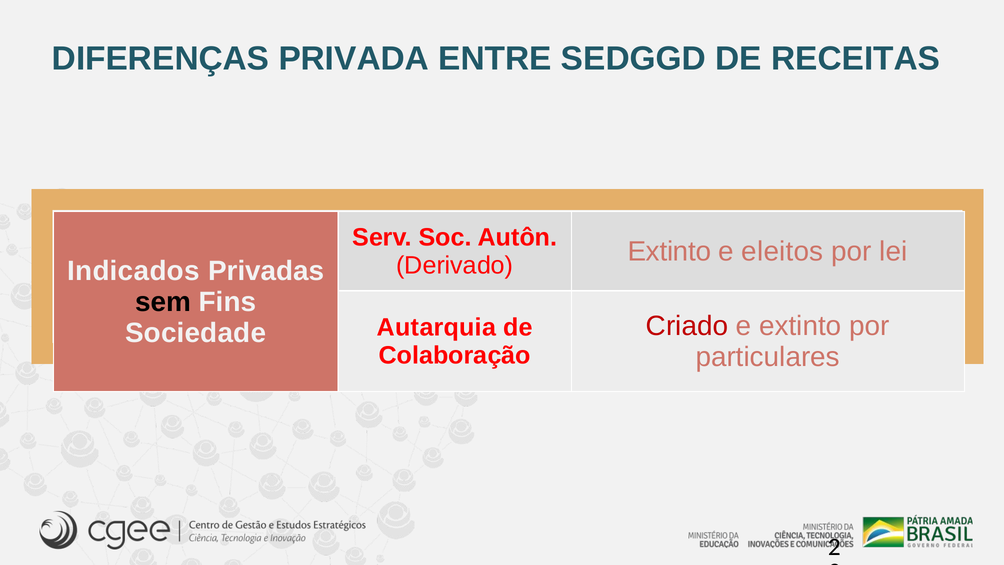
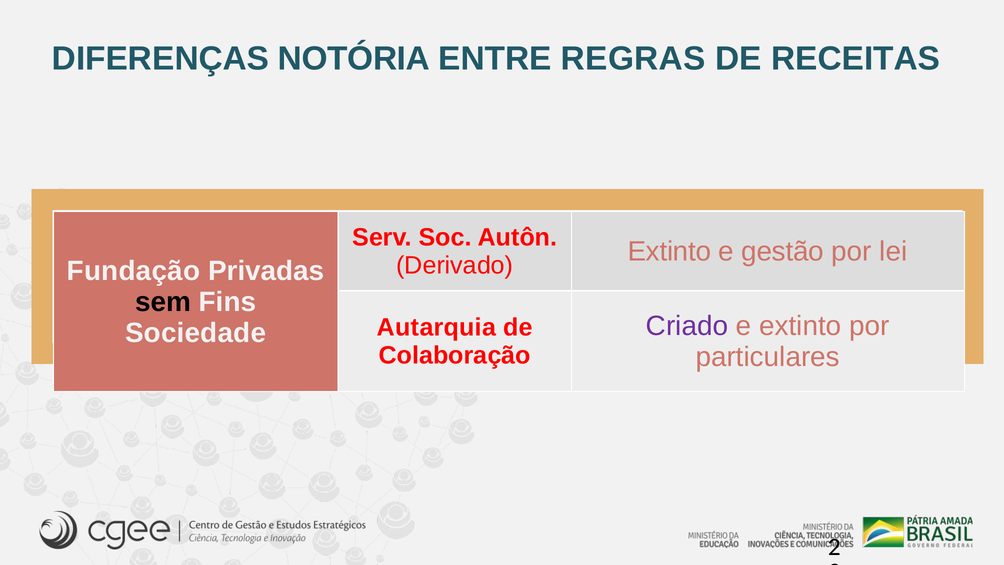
PRIVADA: PRIVADA -> NOTÓRIA
SEDGGD: SEDGGD -> REGRAS
eleitos: eleitos -> gestão
Indicados: Indicados -> Fundação
Criado colour: red -> purple
